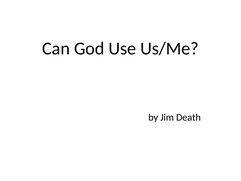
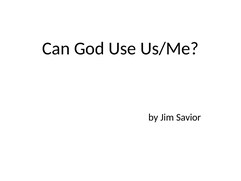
Death: Death -> Savior
